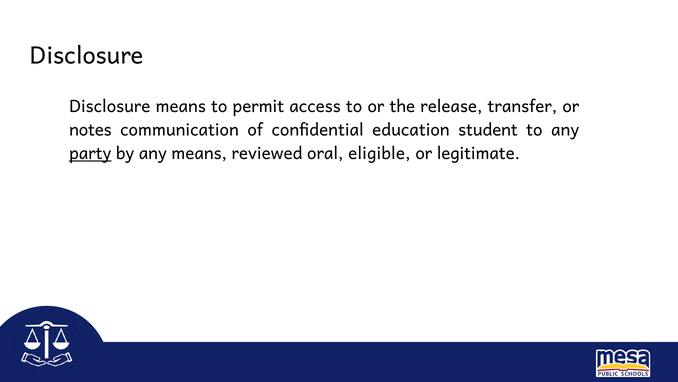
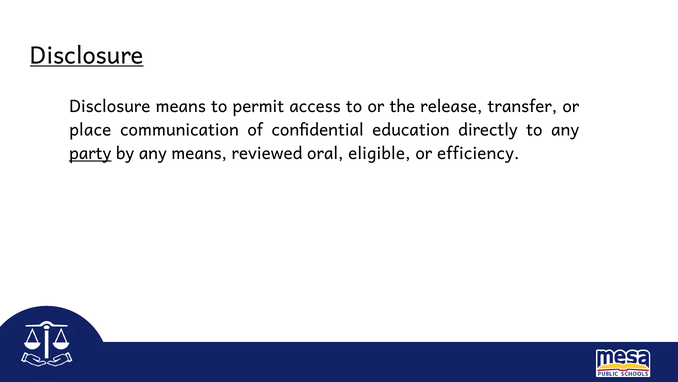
Disclosure at (87, 56) underline: none -> present
notes: notes -> place
student: student -> directly
legitimate: legitimate -> efficiency
